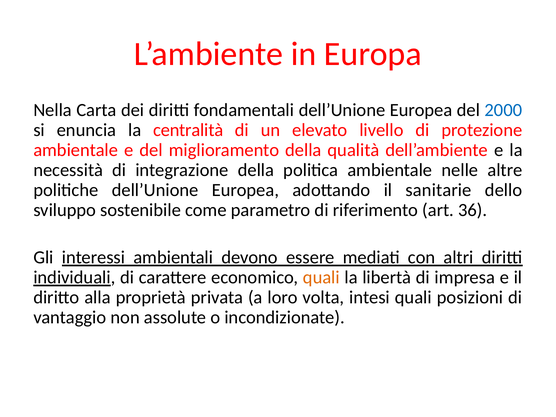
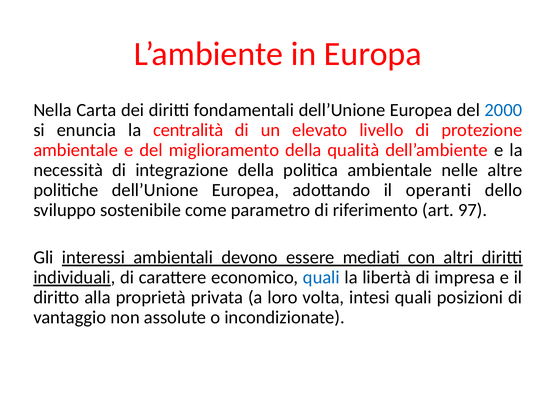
sanitarie: sanitarie -> operanti
36: 36 -> 97
quali at (321, 277) colour: orange -> blue
